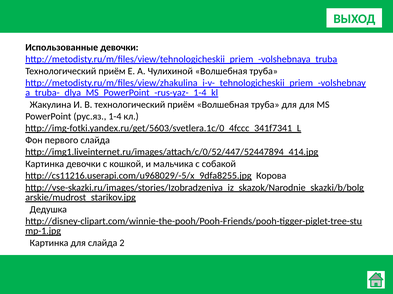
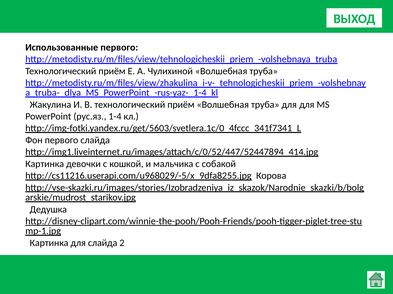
Использованные девочки: девочки -> первого
